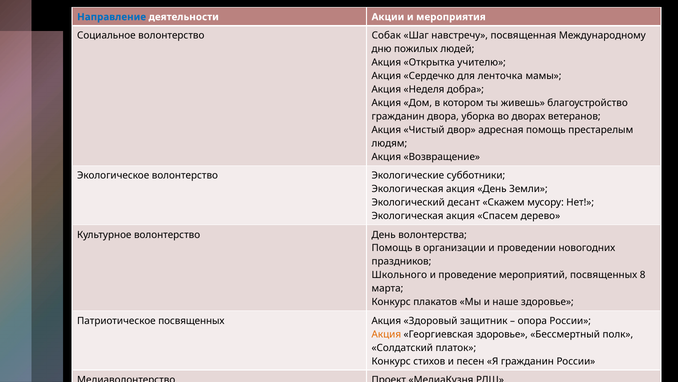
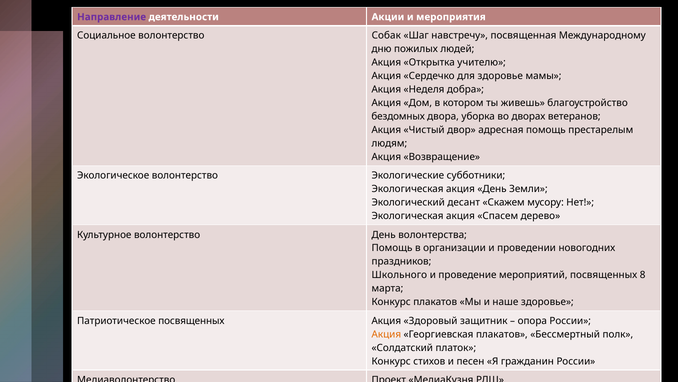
Направление colour: blue -> purple
для ленточка: ленточка -> здоровье
гражданин at (398, 116): гражданин -> бездомных
Георгиевская здоровье: здоровье -> плакатов
